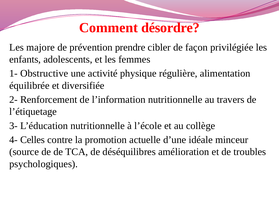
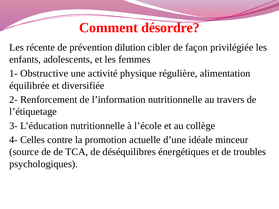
majore: majore -> récente
prendre: prendre -> dilution
amélioration: amélioration -> énergétiques
